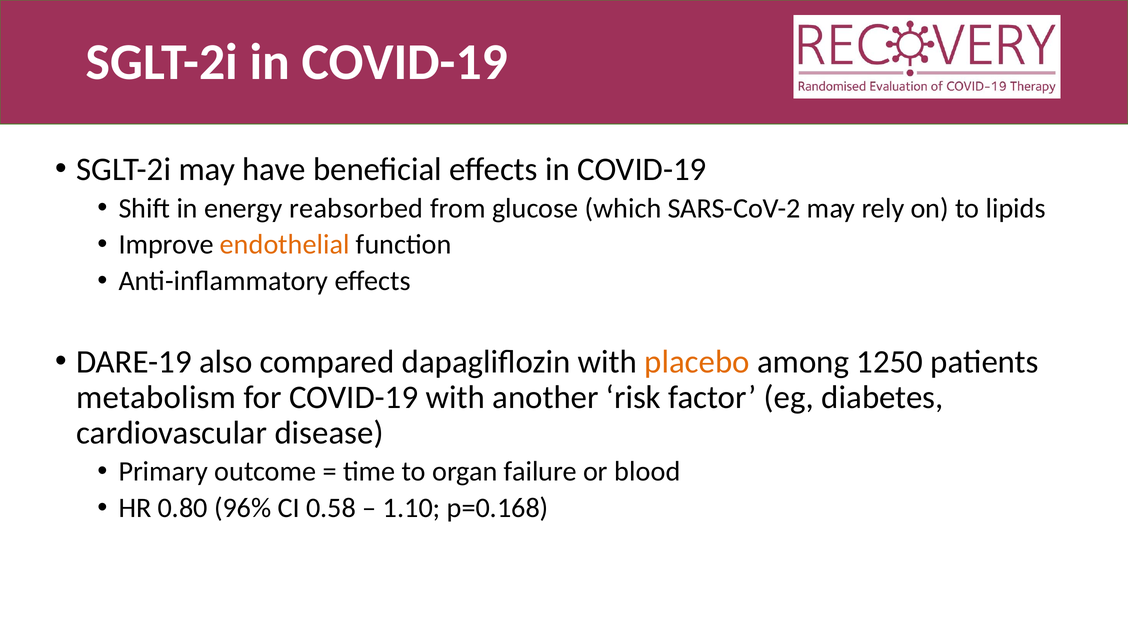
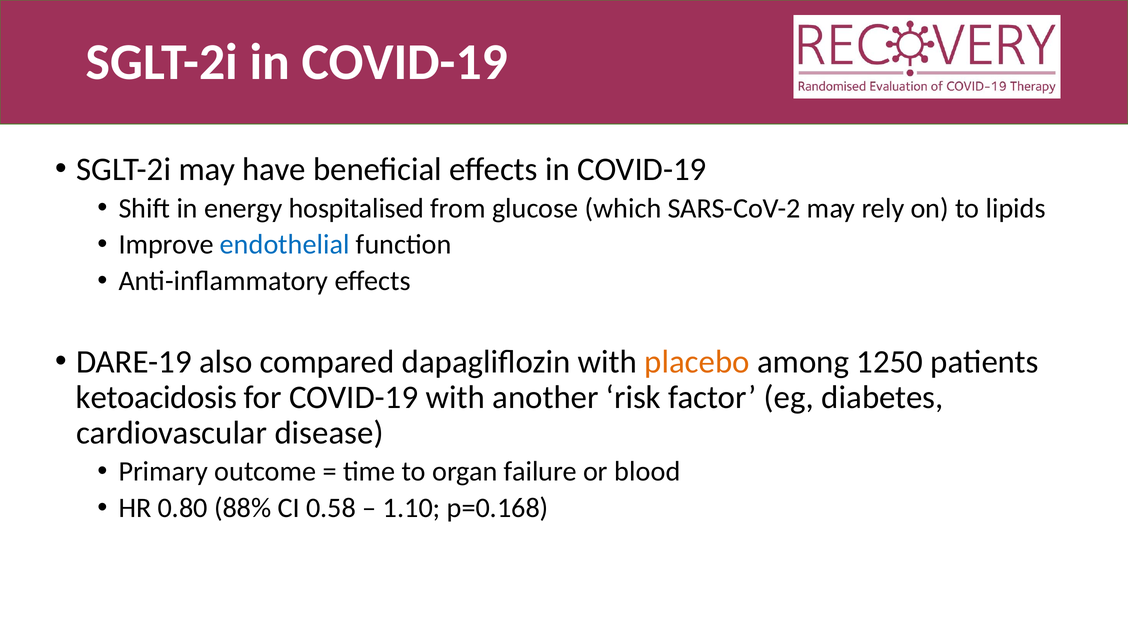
reabsorbed: reabsorbed -> hospitalised
endothelial colour: orange -> blue
metabolism: metabolism -> ketoacidosis
96%: 96% -> 88%
